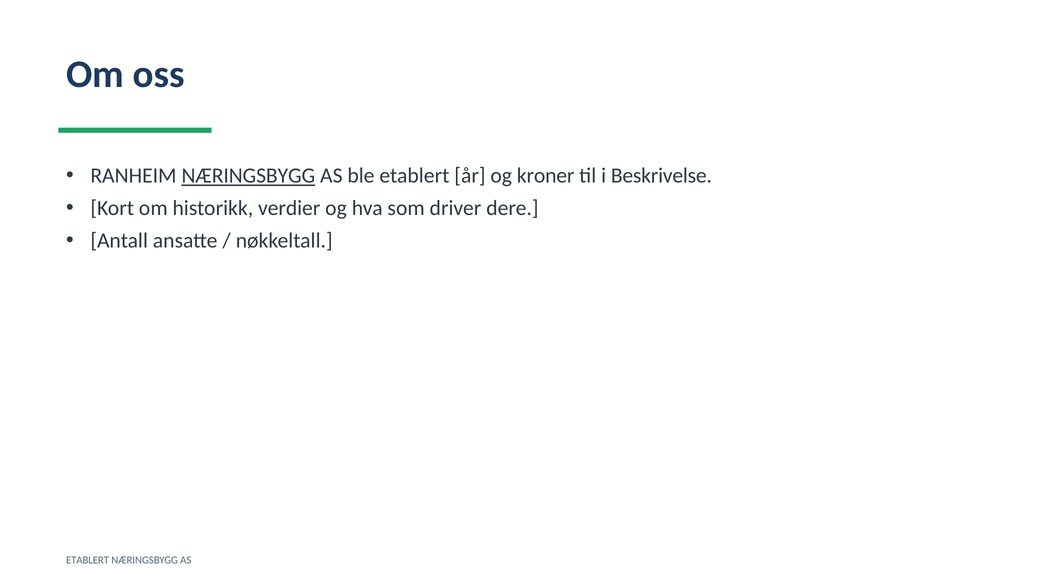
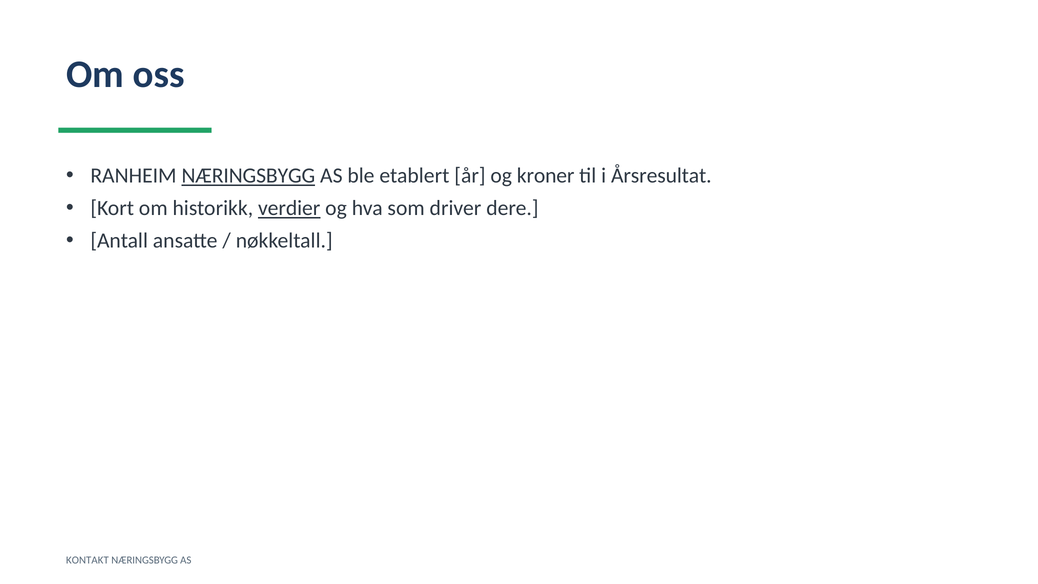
Beskrivelse: Beskrivelse -> Årsresultat
verdier underline: none -> present
ETABLERT at (88, 560): ETABLERT -> KONTAKT
